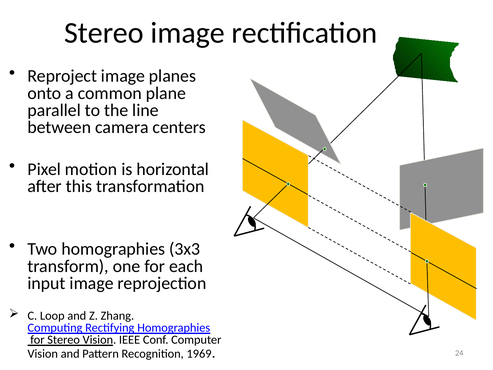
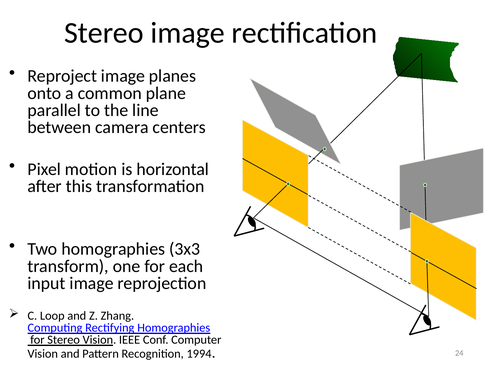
1969: 1969 -> 1994
